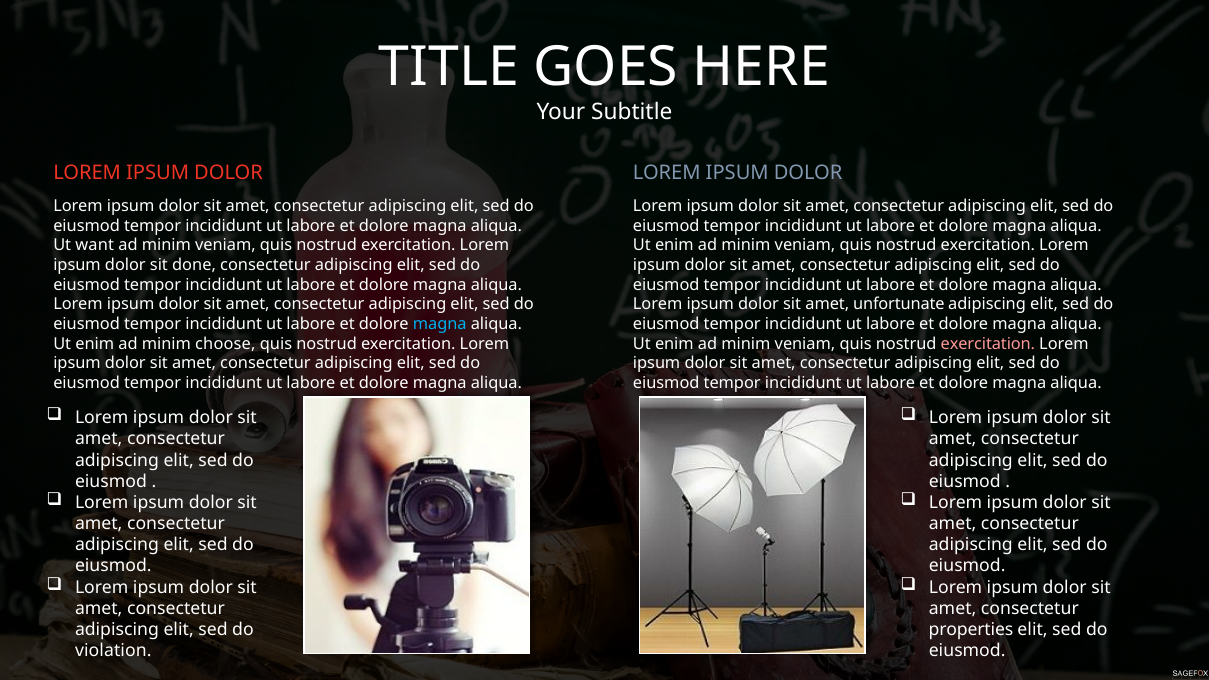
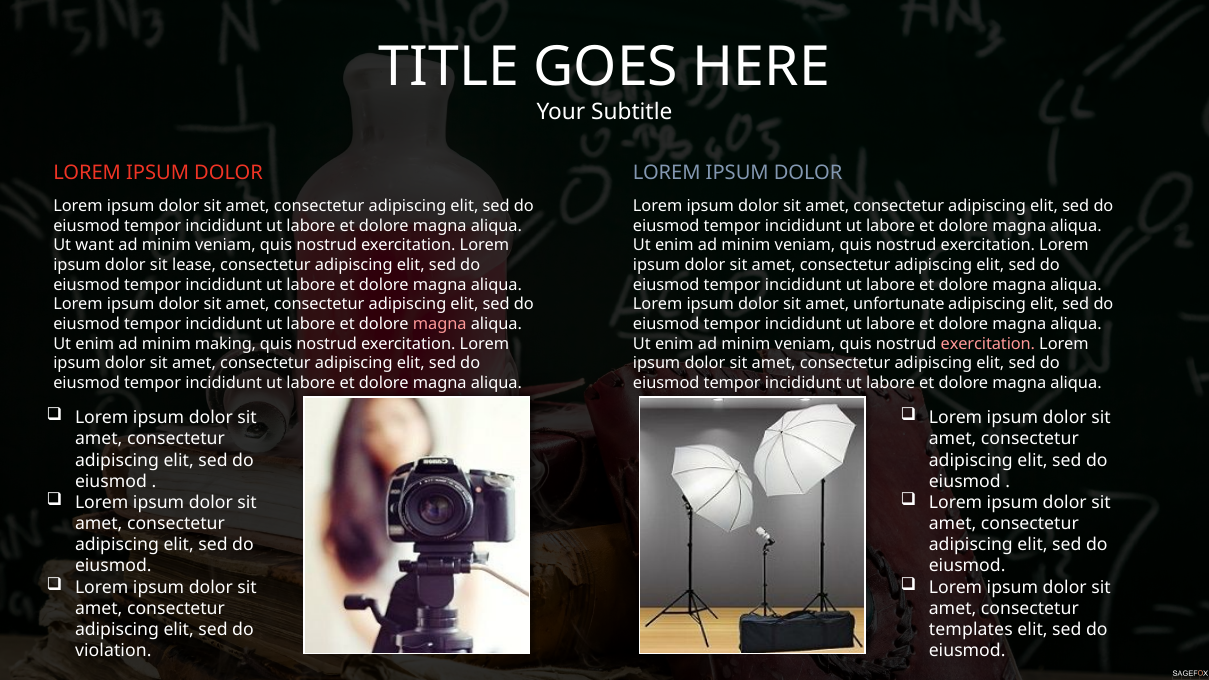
done: done -> lease
magna at (440, 324) colour: light blue -> pink
choose: choose -> making
properties: properties -> templates
